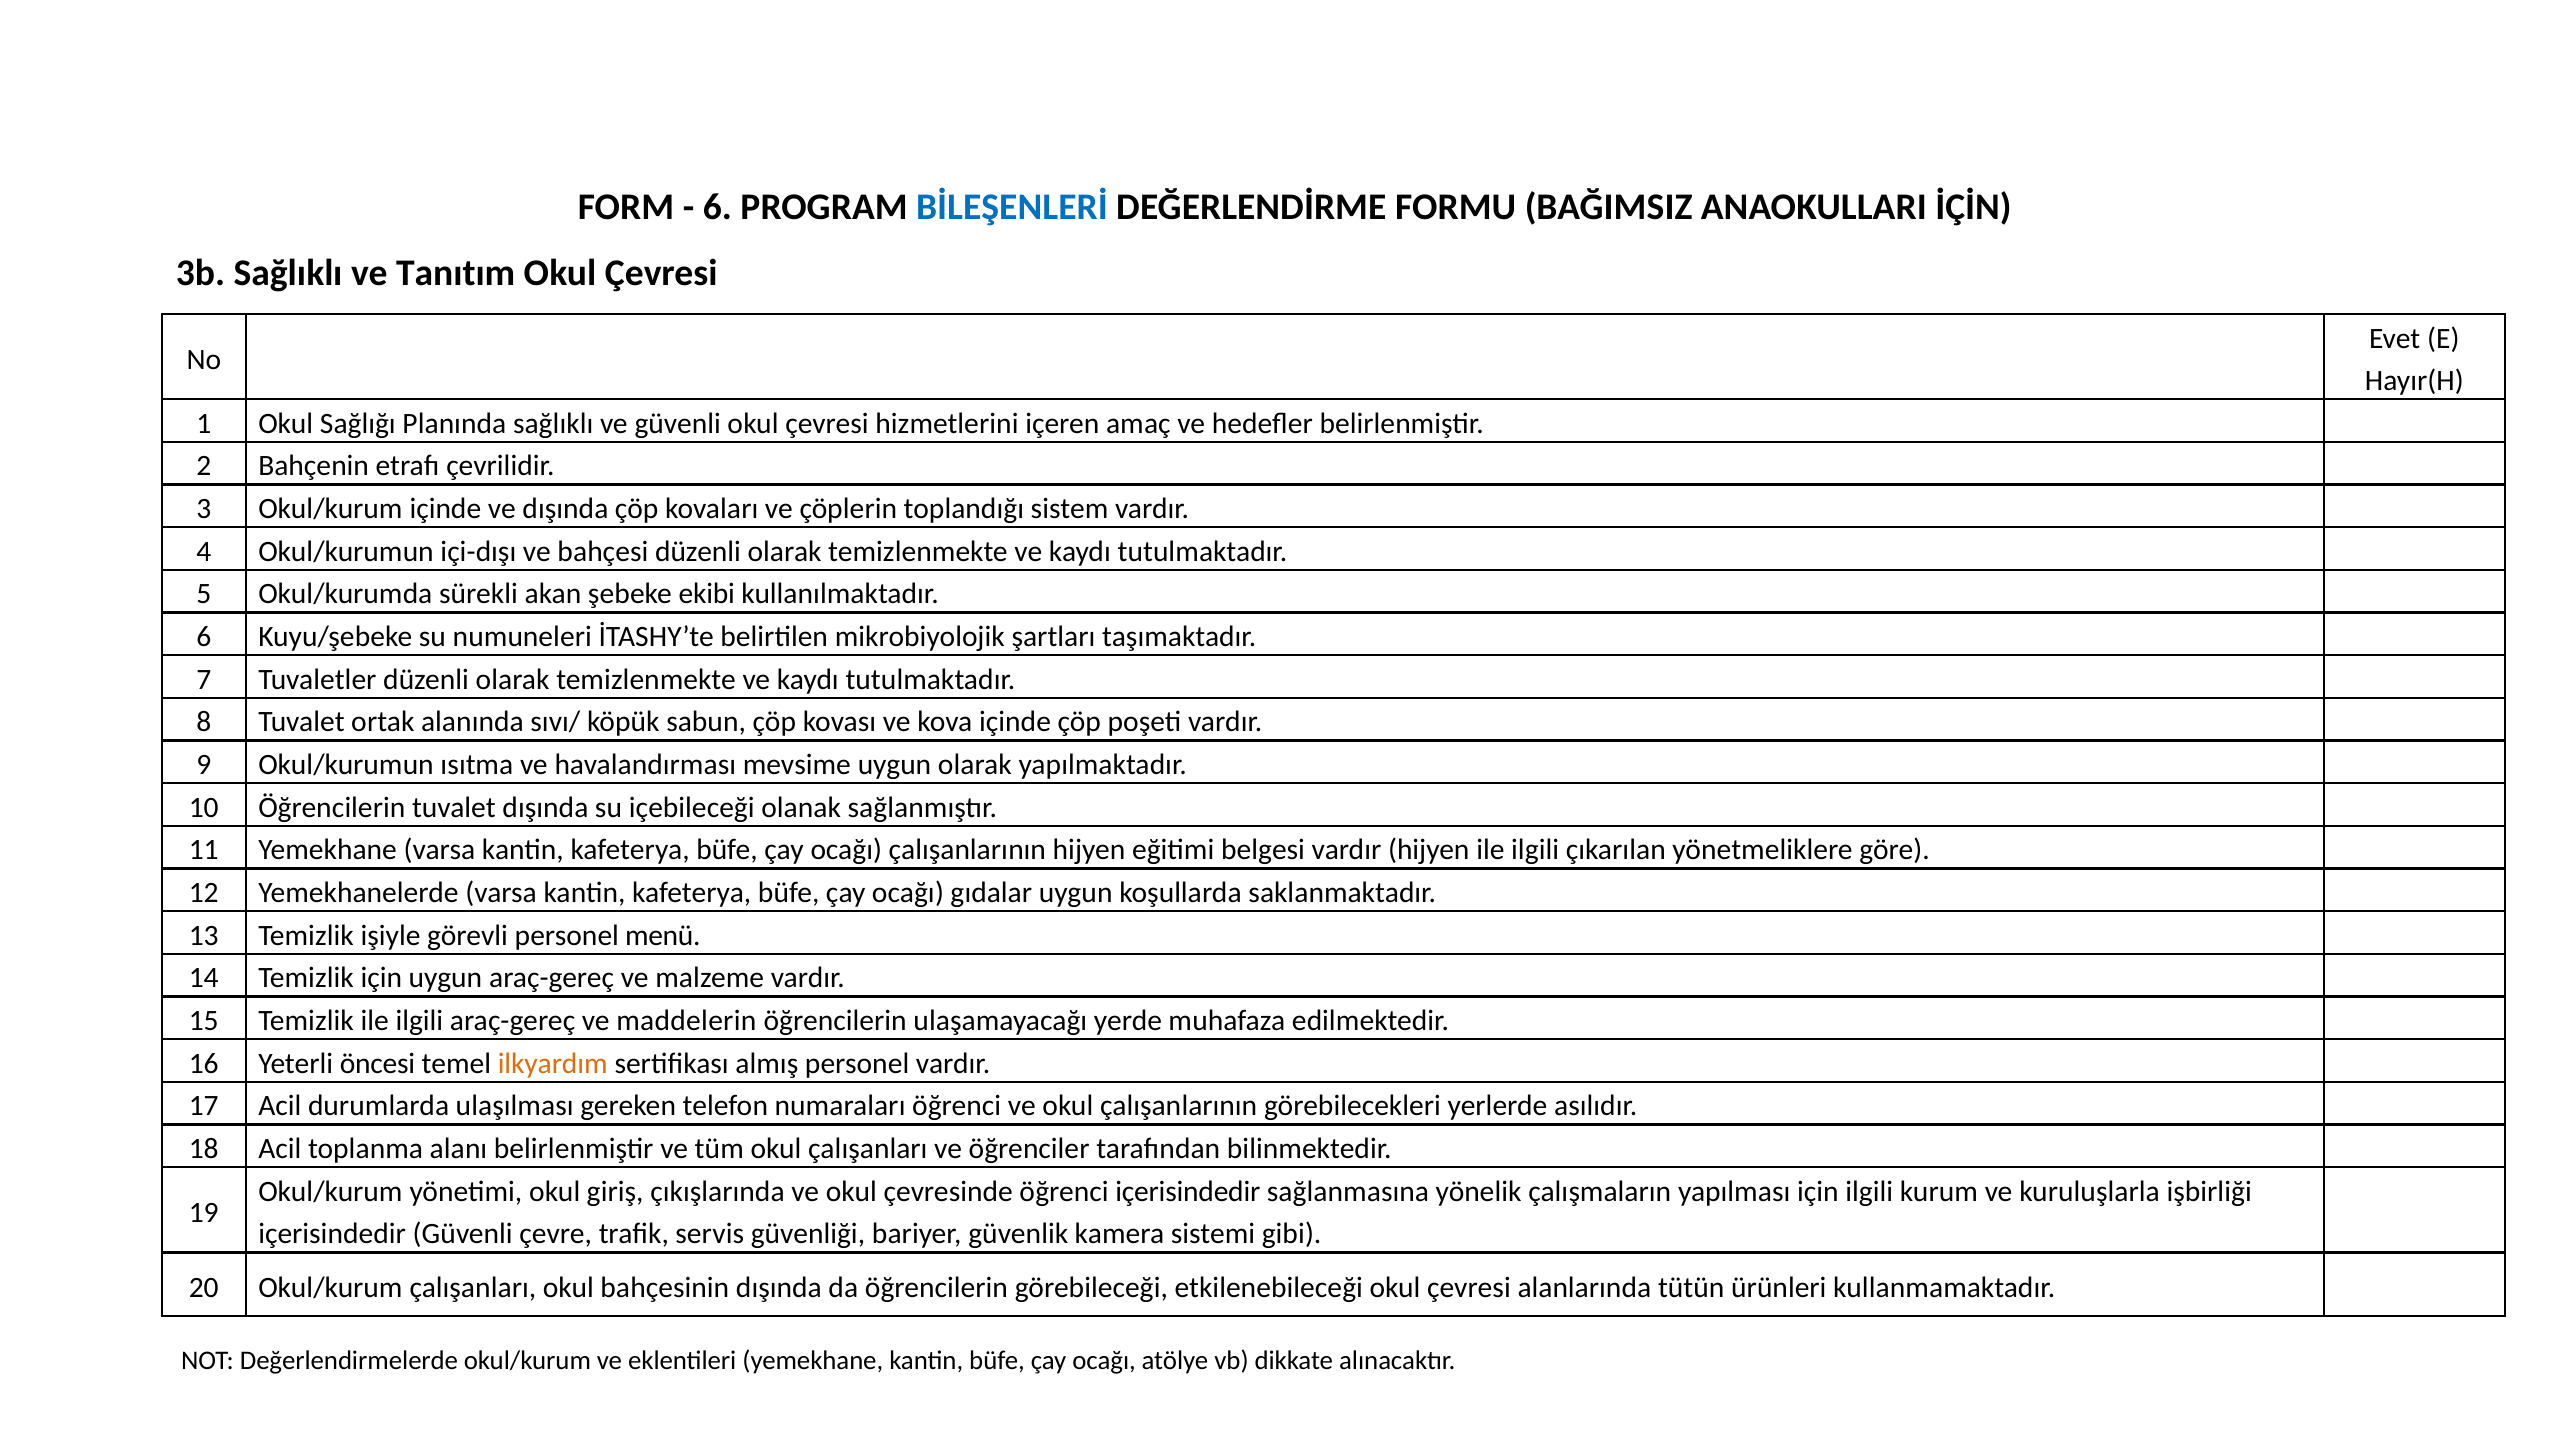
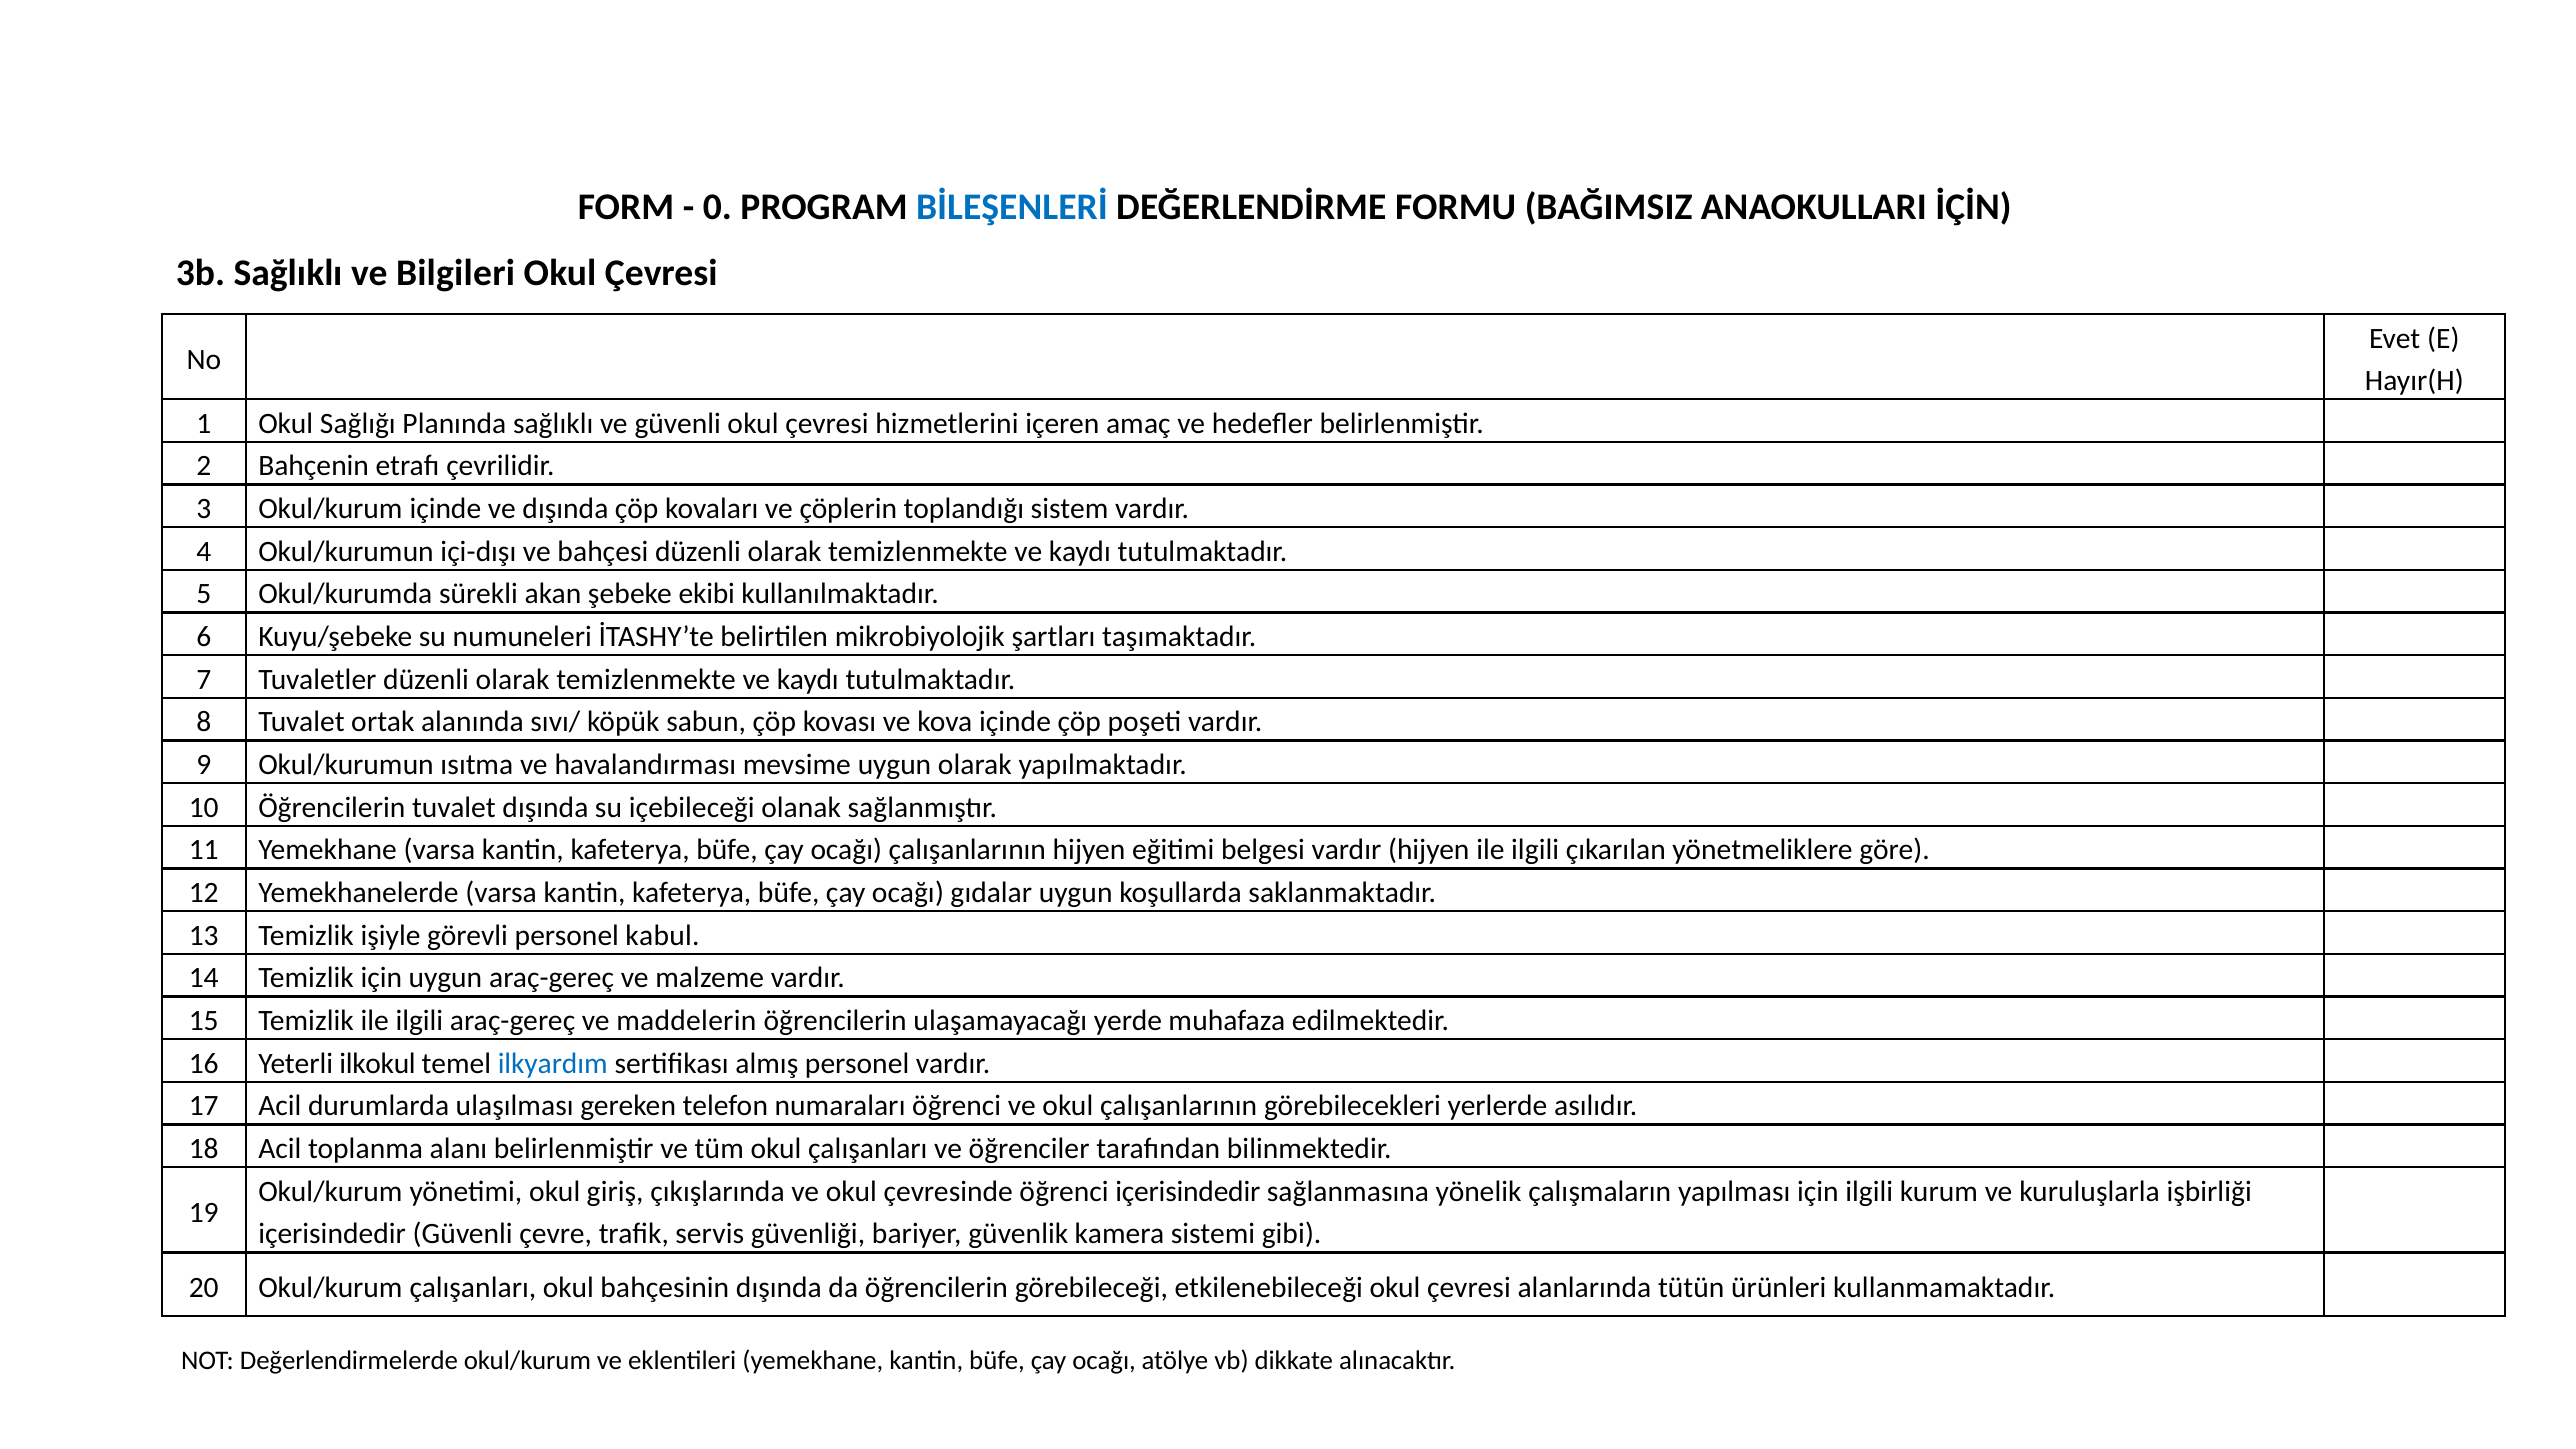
6 at (717, 207): 6 -> 0
Tanıtım: Tanıtım -> Bilgileri
menü: menü -> kabul
öncesi: öncesi -> ilkokul
ilkyardım colour: orange -> blue
